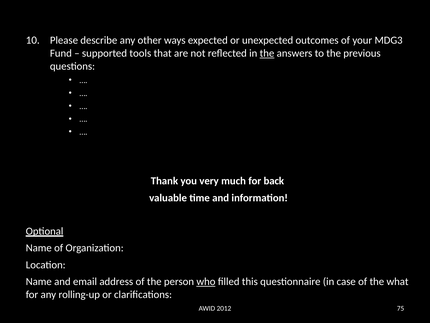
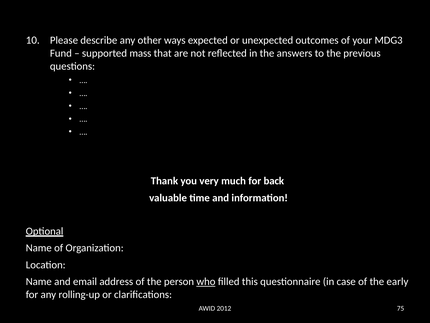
tools: tools -> mass
the at (267, 53) underline: present -> none
what: what -> early
